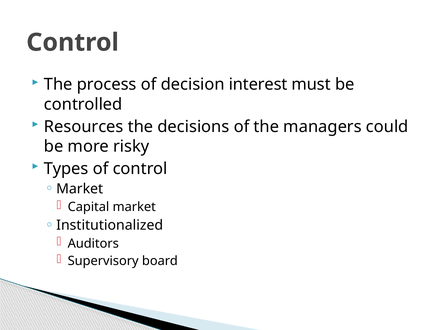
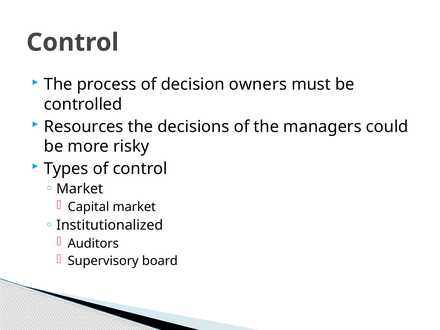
interest: interest -> owners
